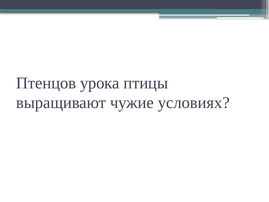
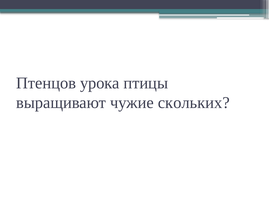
условиях: условиях -> скольких
